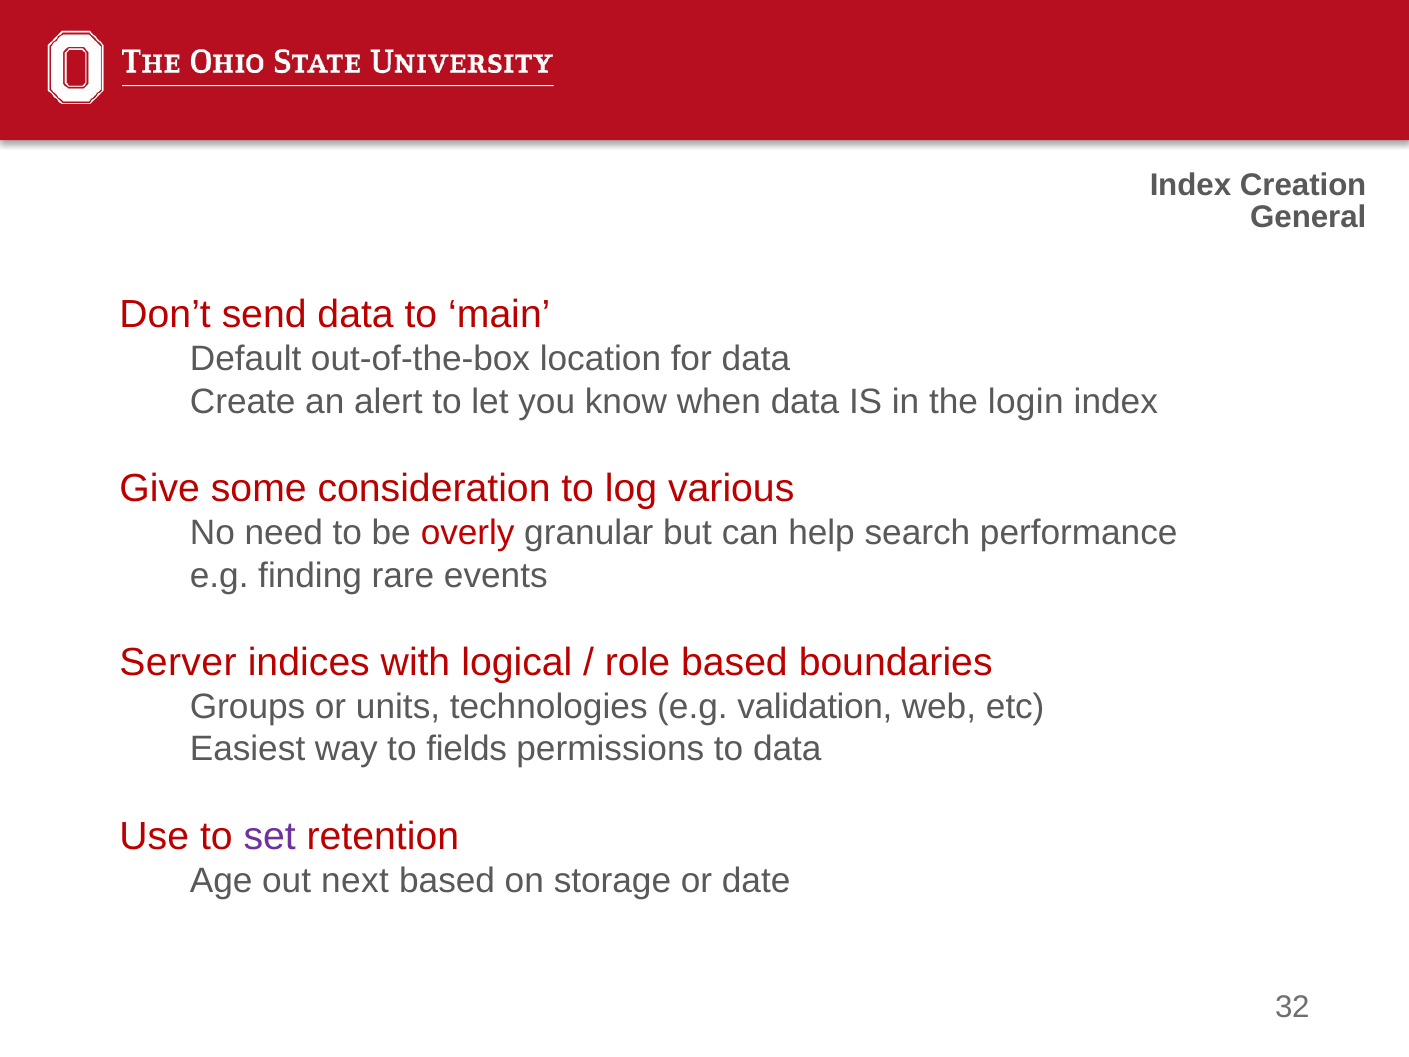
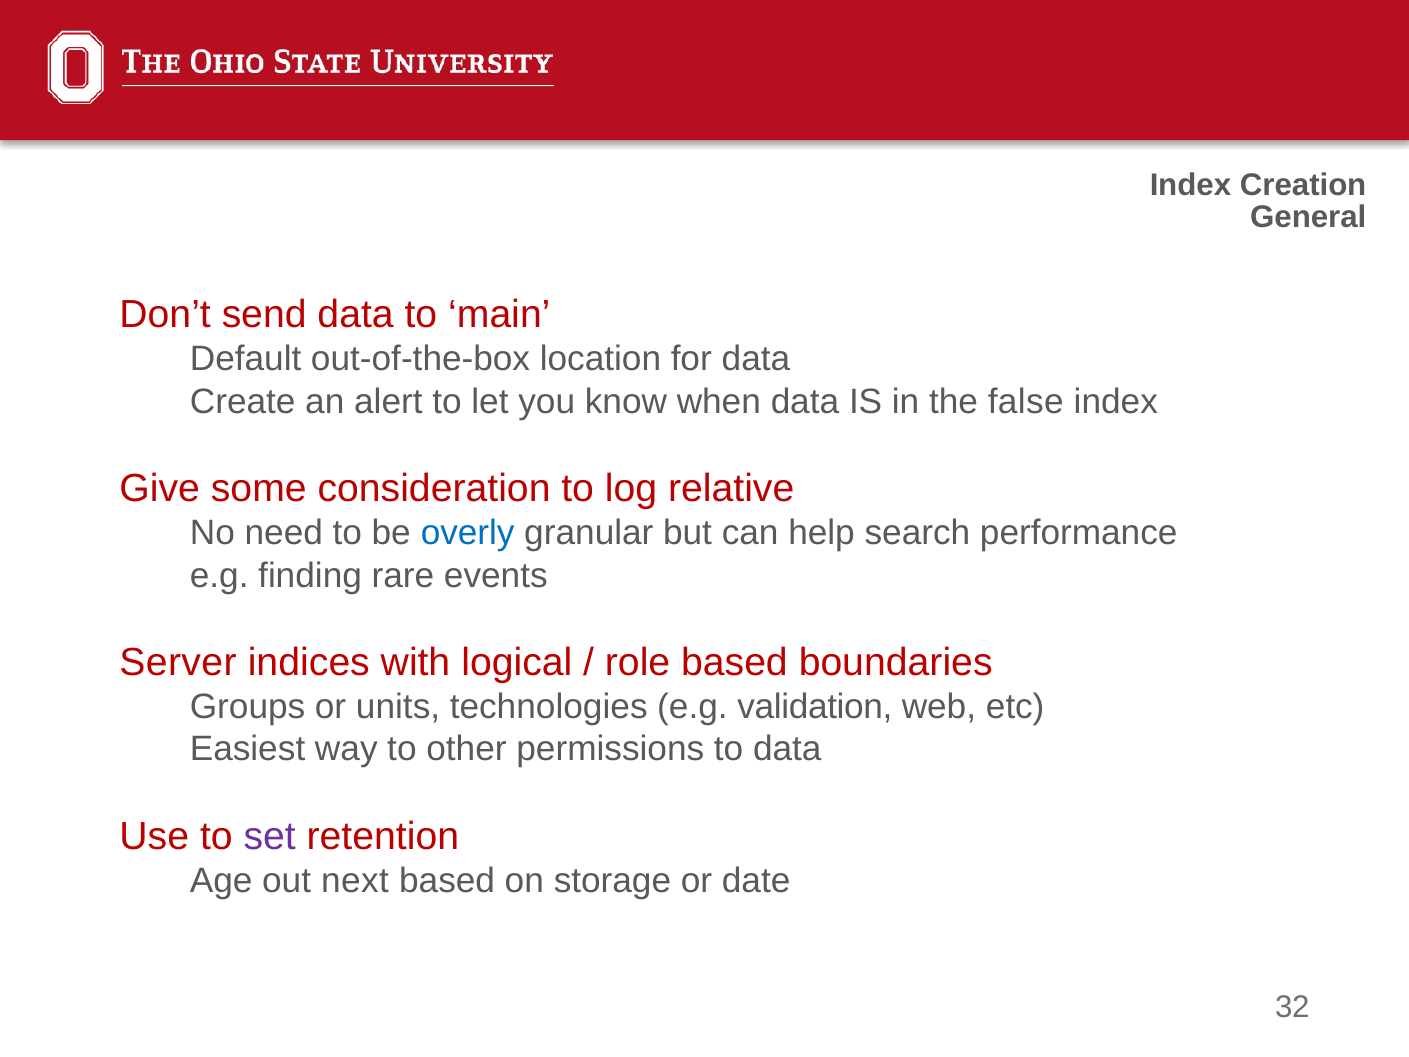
login: login -> false
various: various -> relative
overly colour: red -> blue
fields: fields -> other
